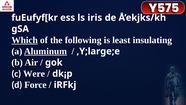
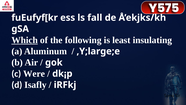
iris: iris -> fall
Aluminum underline: present -> none
Force: Force -> Isafly
